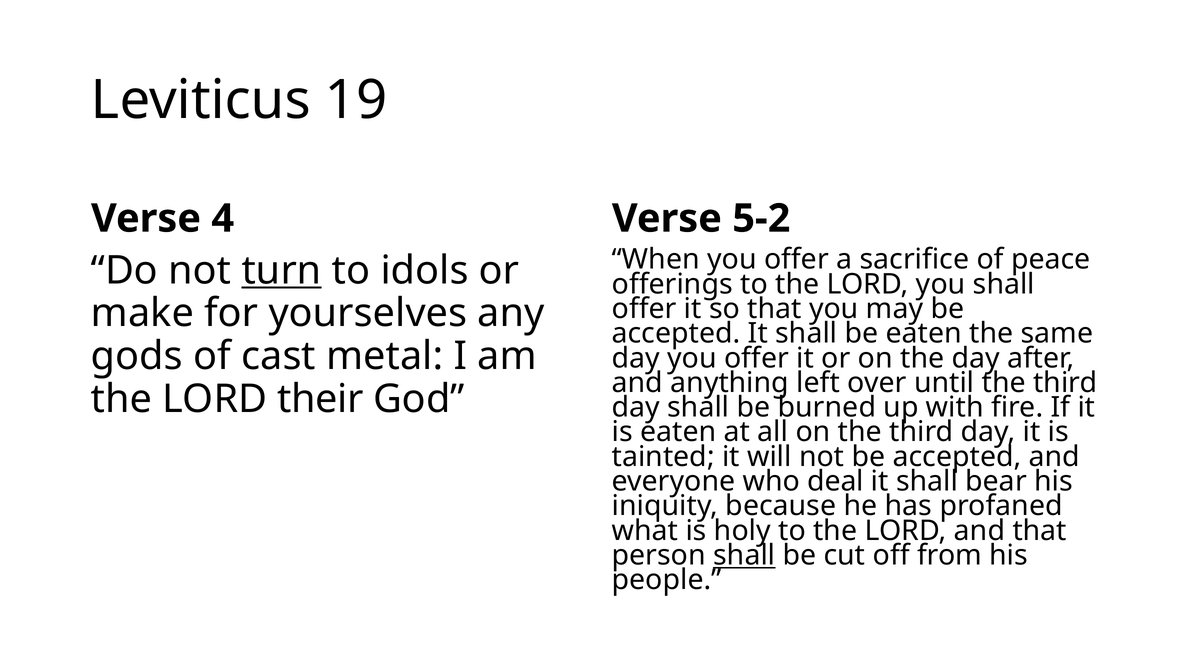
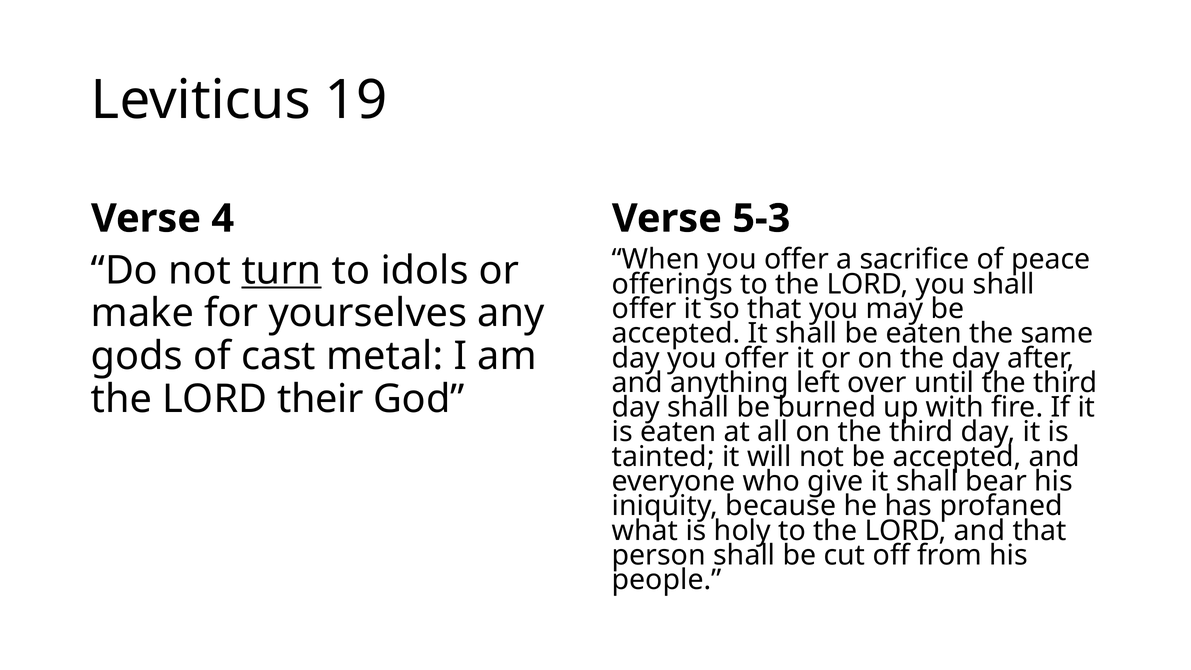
5-2: 5-2 -> 5-3
deal: deal -> give
shall at (744, 555) underline: present -> none
